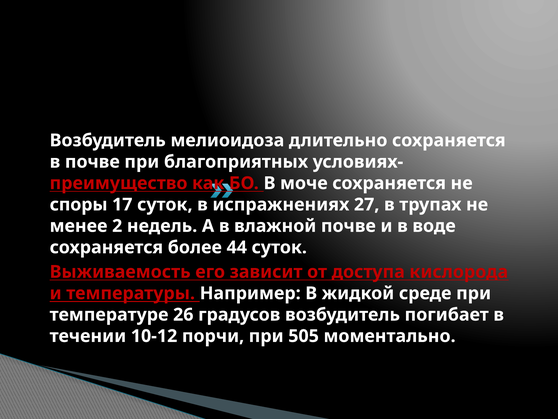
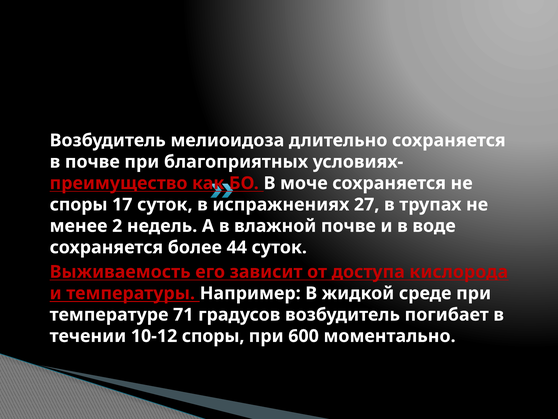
26: 26 -> 71
10-12 порчи: порчи -> споры
505: 505 -> 600
